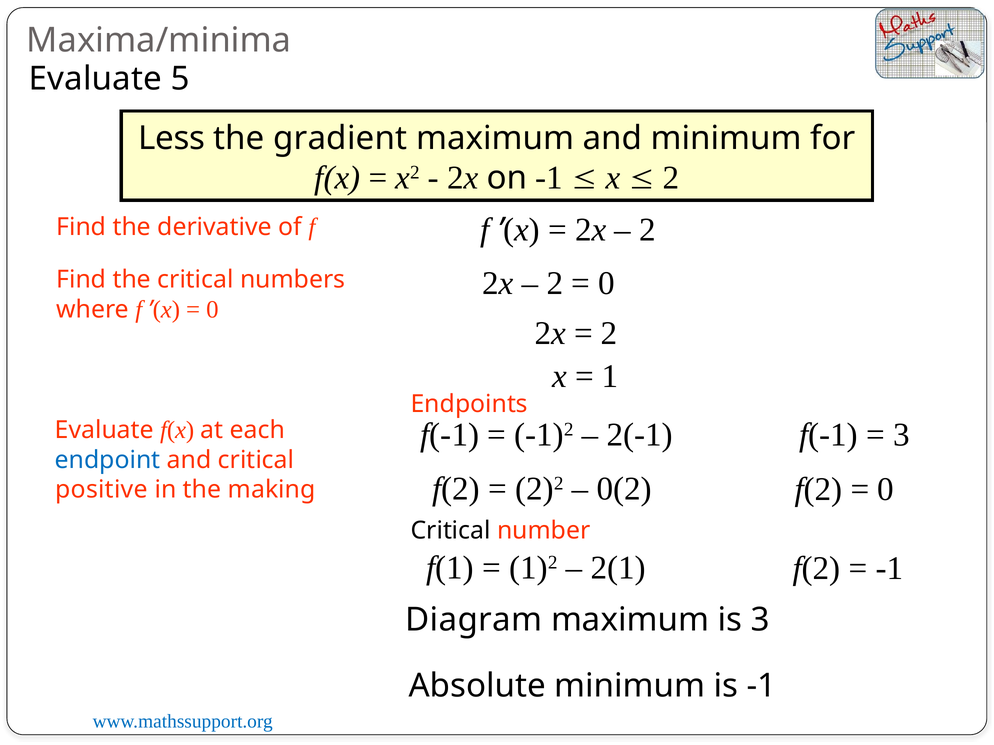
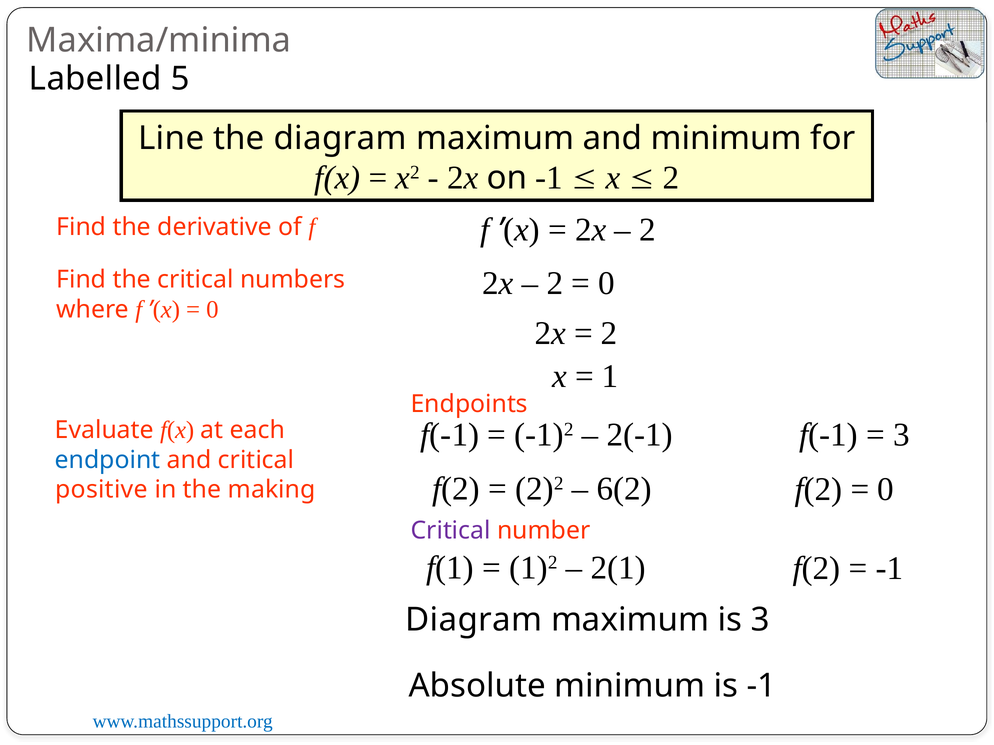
Evaluate at (95, 79): Evaluate -> Labelled
Less: Less -> Line
the gradient: gradient -> diagram
0(2: 0(2 -> 6(2
Critical at (451, 531) colour: black -> purple
